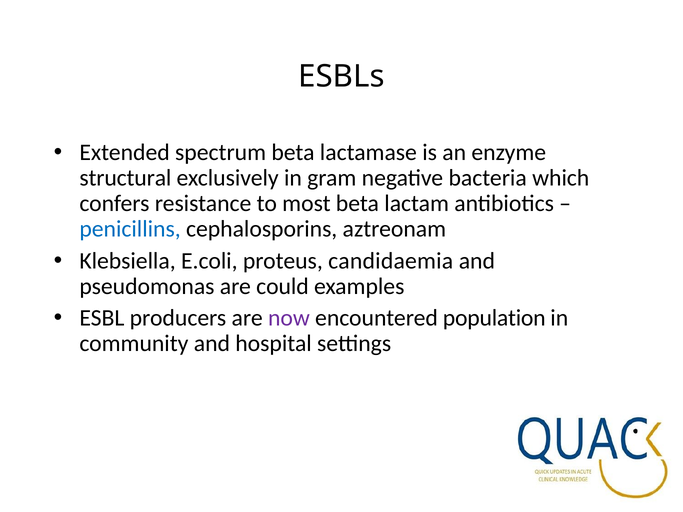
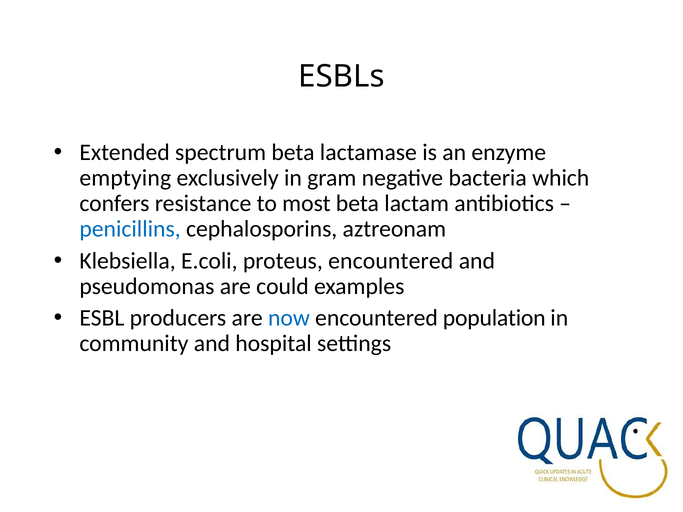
structural: structural -> emptying
proteus candidaemia: candidaemia -> encountered
now colour: purple -> blue
